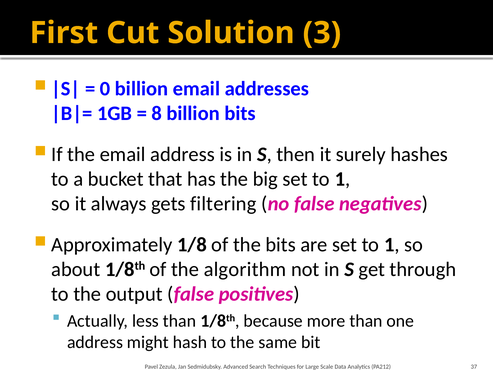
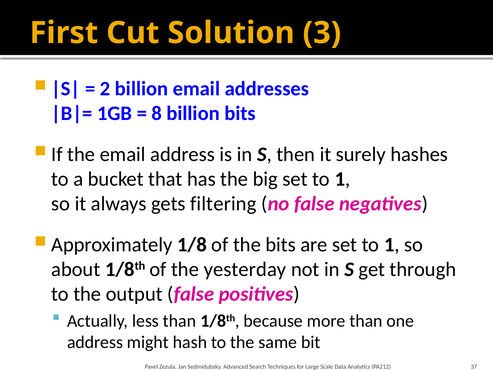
0: 0 -> 2
algorithm: algorithm -> yesterday
